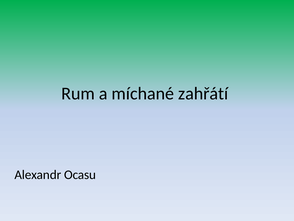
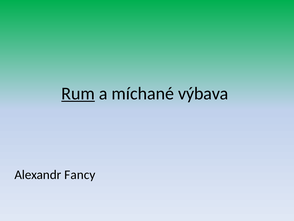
Rum underline: none -> present
zahřátí: zahřátí -> výbava
Ocasu: Ocasu -> Fancy
